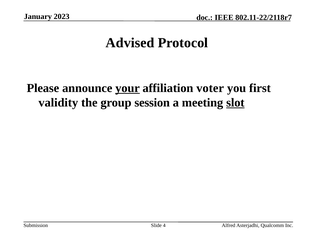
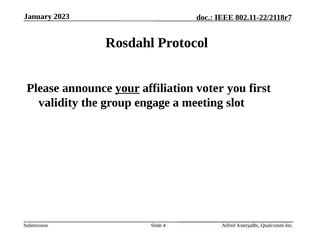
Advised: Advised -> Rosdahl
session: session -> engage
slot underline: present -> none
